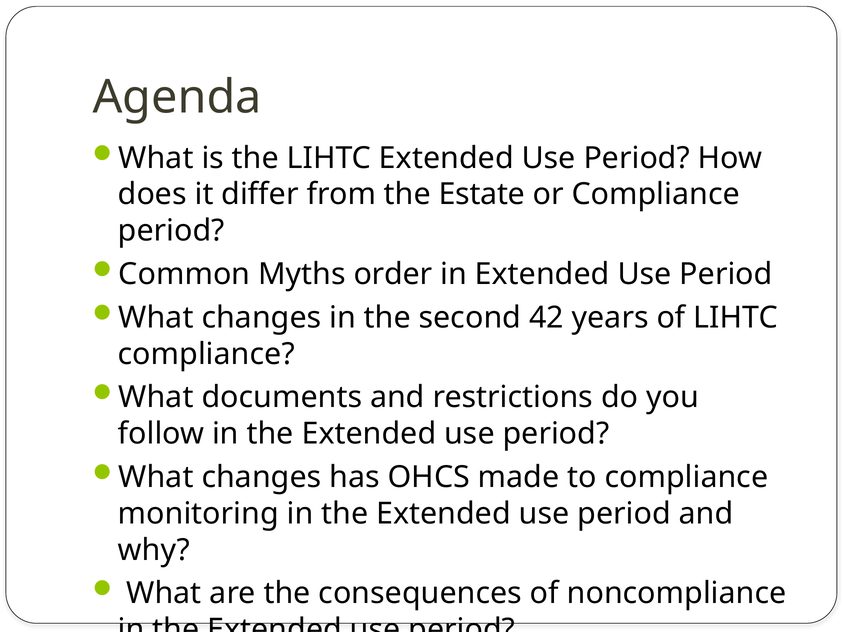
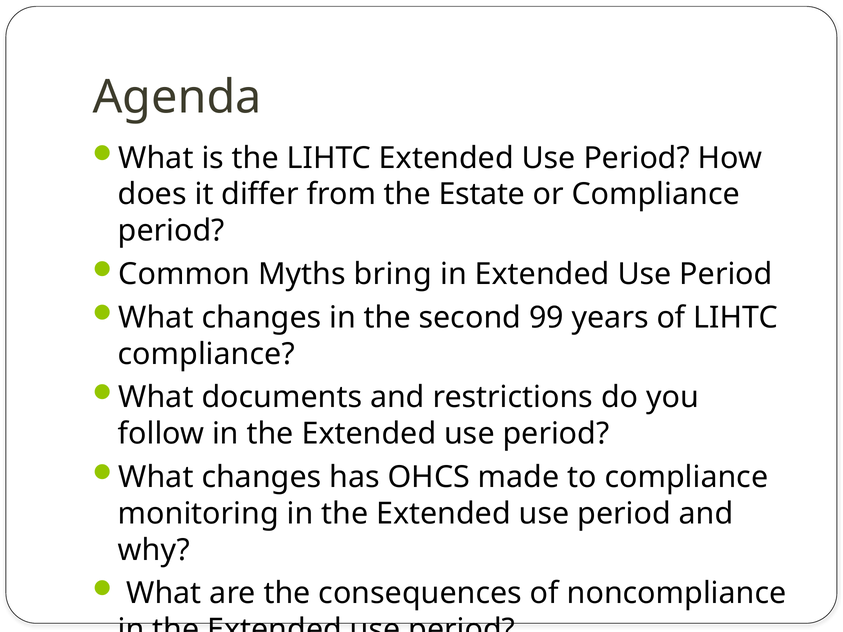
order: order -> bring
42: 42 -> 99
